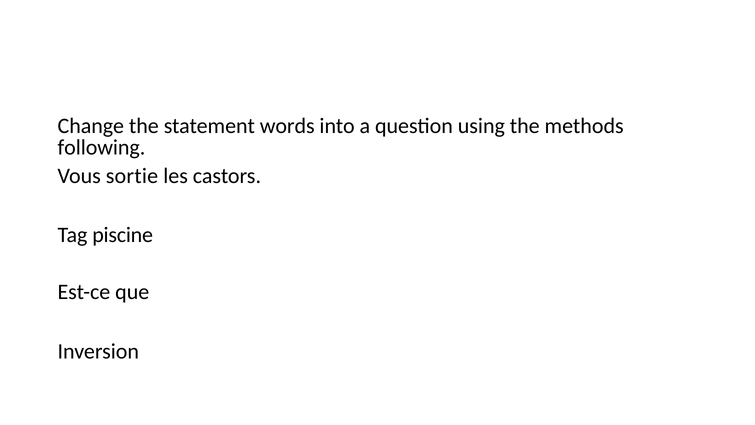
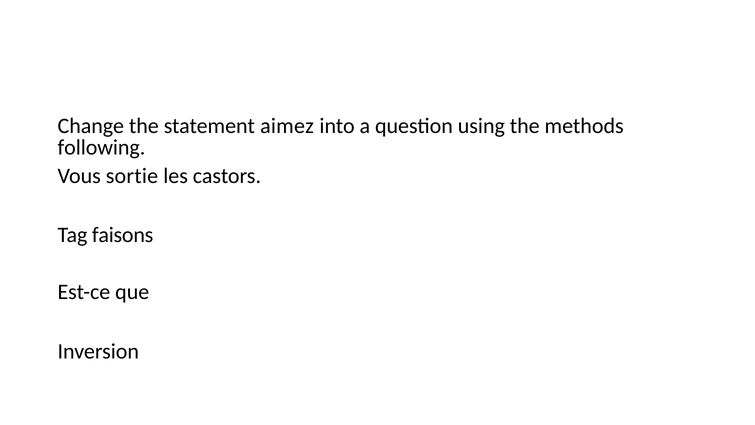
words: words -> aimez
piscine: piscine -> faisons
